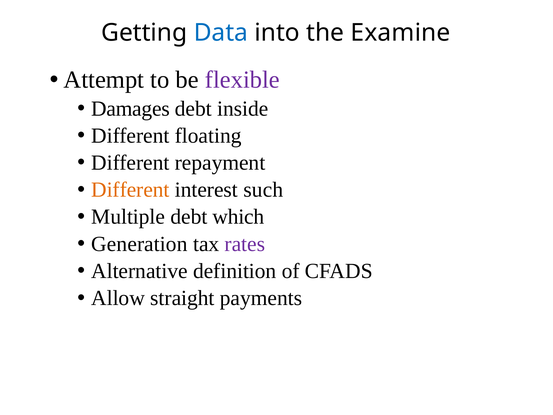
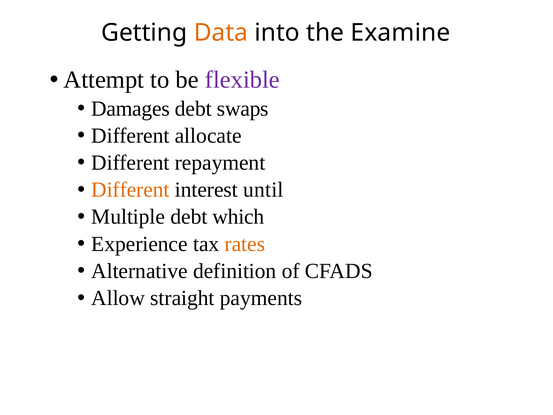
Data colour: blue -> orange
inside: inside -> swaps
floating: floating -> allocate
such: such -> until
Generation: Generation -> Experience
rates colour: purple -> orange
